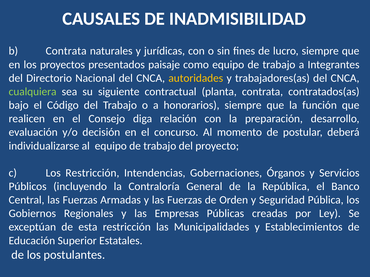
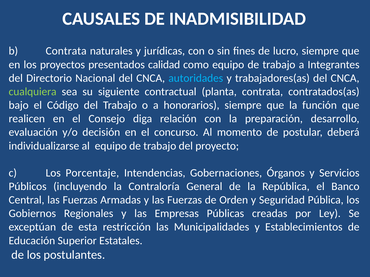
paisaje: paisaje -> calidad
autoridades colour: yellow -> light blue
Los Restricción: Restricción -> Porcentaje
